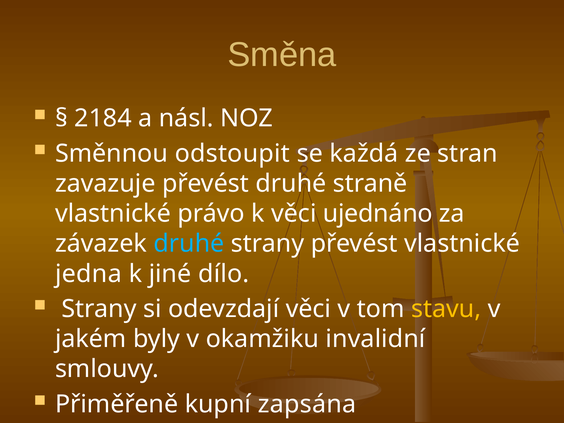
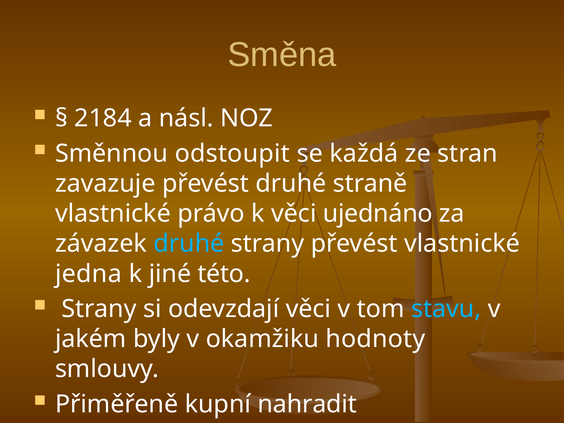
dílo: dílo -> této
stavu colour: yellow -> light blue
invalidní: invalidní -> hodnoty
zapsána: zapsána -> nahradit
